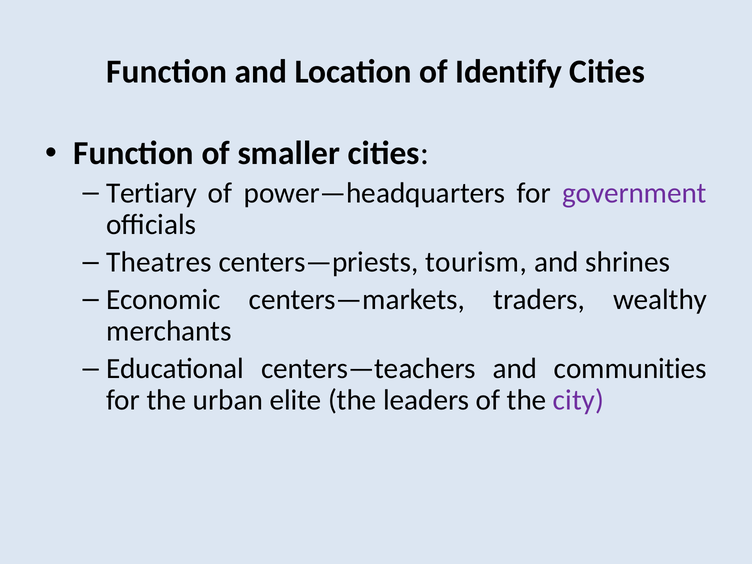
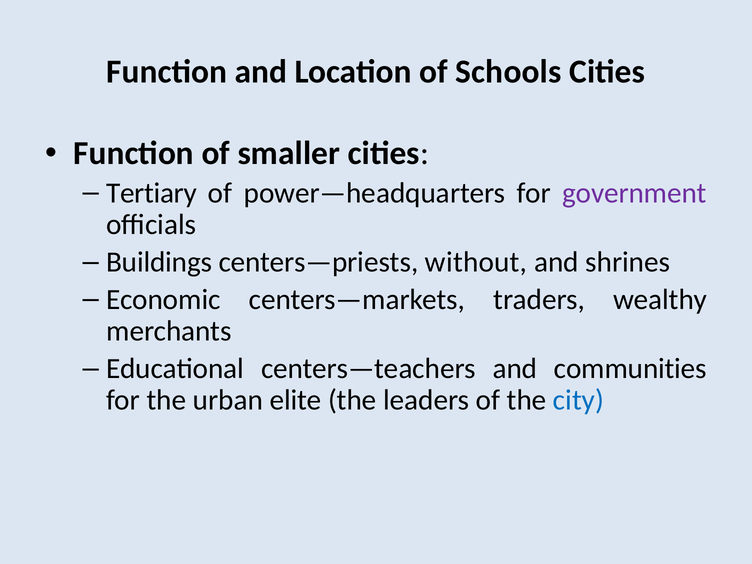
Identify: Identify -> Schools
Theatres: Theatres -> Buildings
tourism: tourism -> without
city colour: purple -> blue
